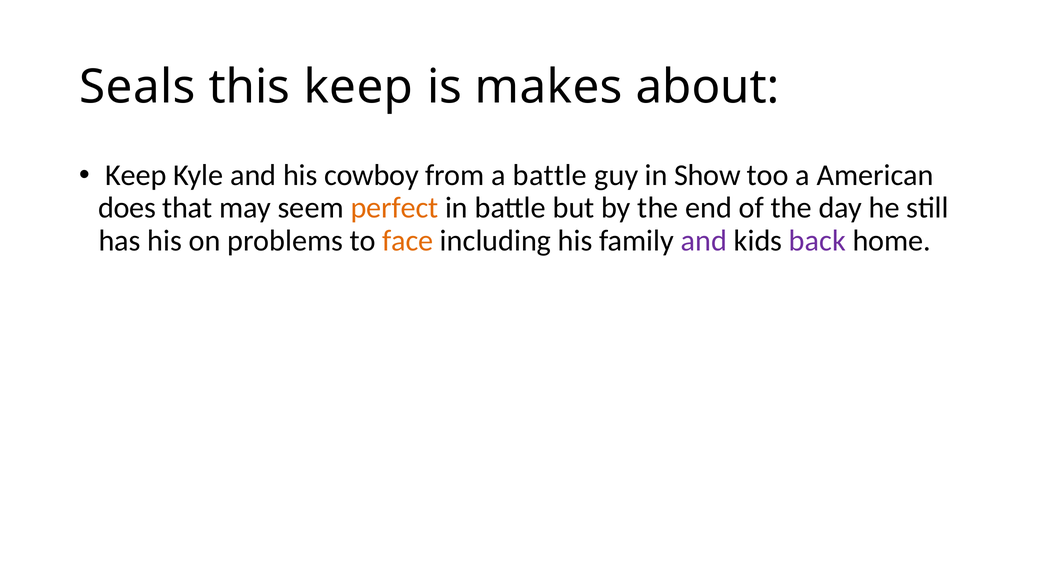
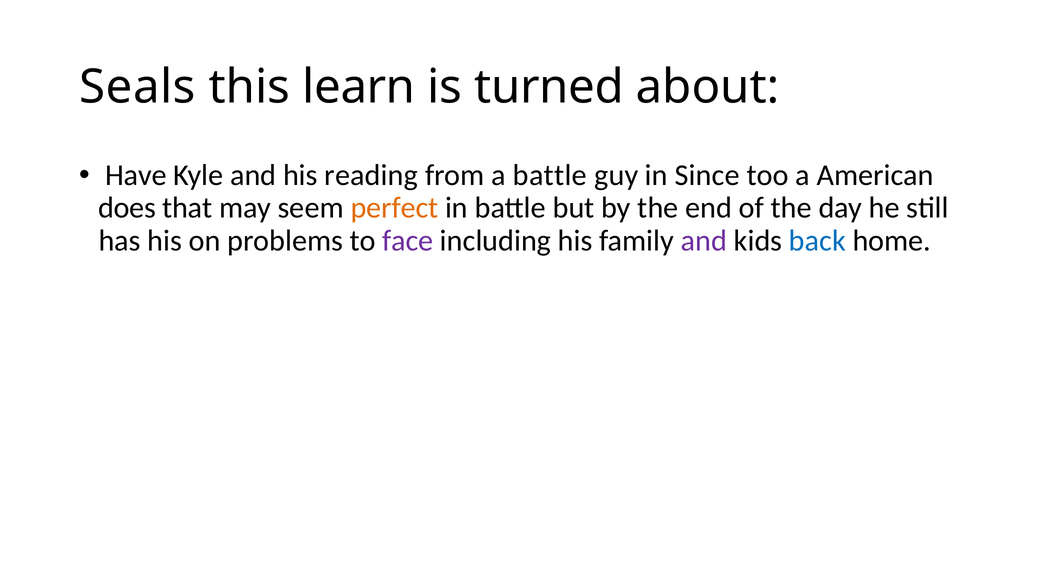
this keep: keep -> learn
makes: makes -> turned
Keep at (136, 175): Keep -> Have
cowboy: cowboy -> reading
Show: Show -> Since
face colour: orange -> purple
back colour: purple -> blue
